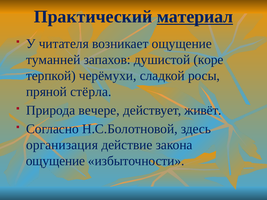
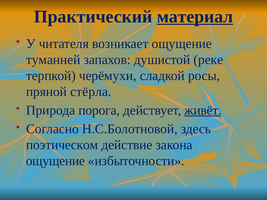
коре: коре -> реке
вечере: вечере -> порога
живёт underline: none -> present
организация: организация -> поэтическом
